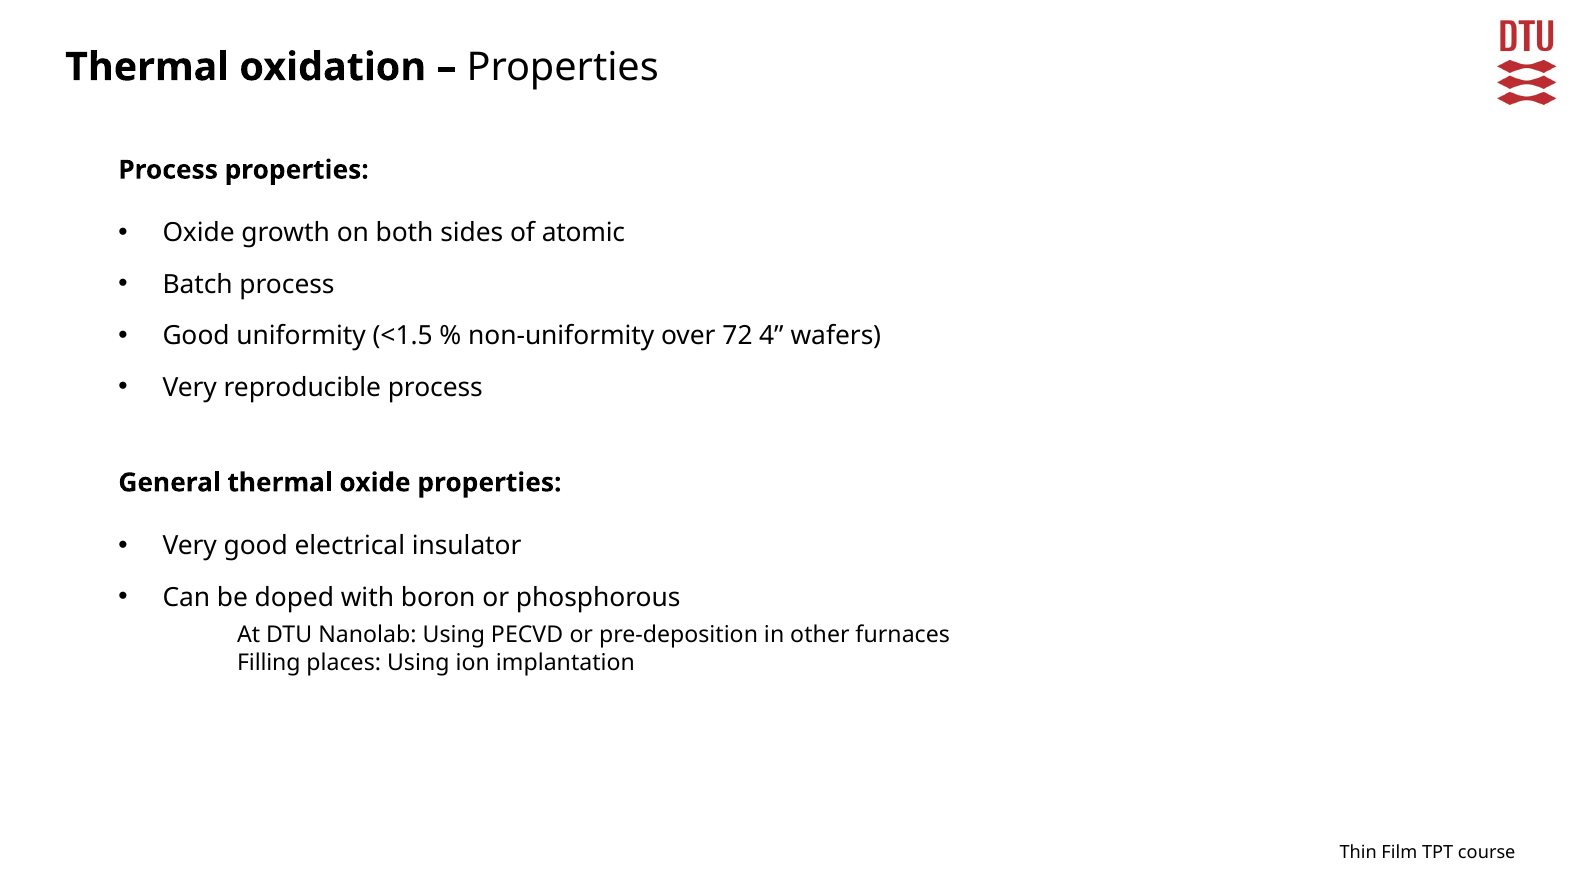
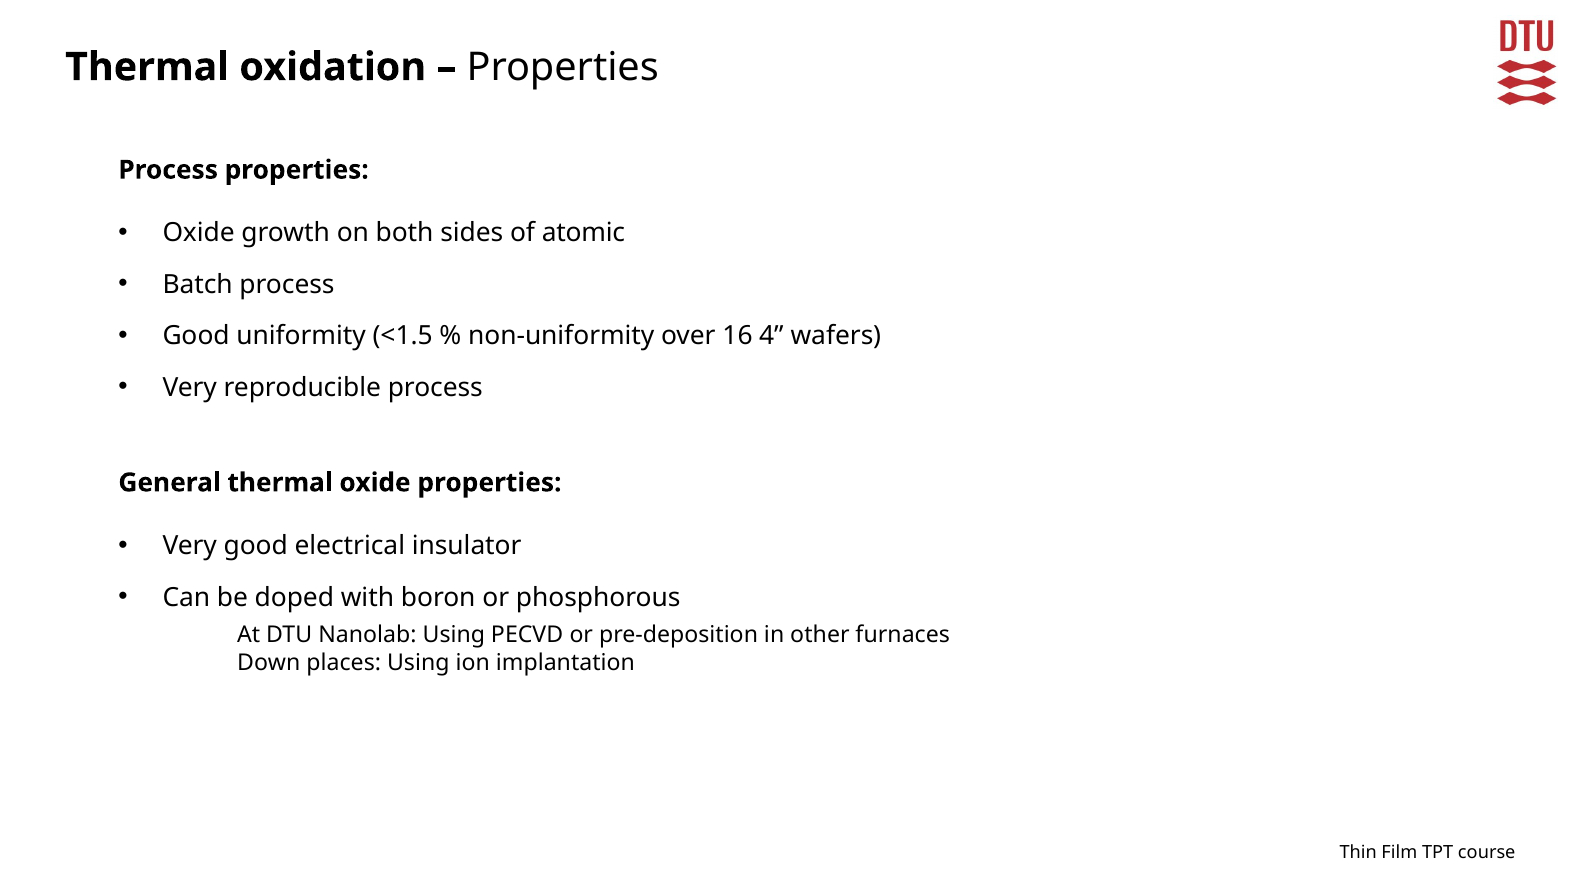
72: 72 -> 16
Filling: Filling -> Down
